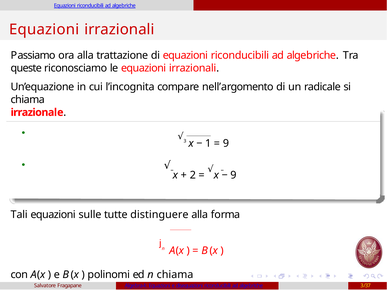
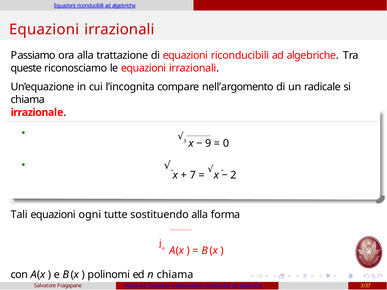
1: 1 -> 9
9 at (226, 144): 9 -> 0
2: 2 -> 7
9 at (233, 176): 9 -> 2
sulle: sulle -> ogni
distinguere: distinguere -> sostituendo
